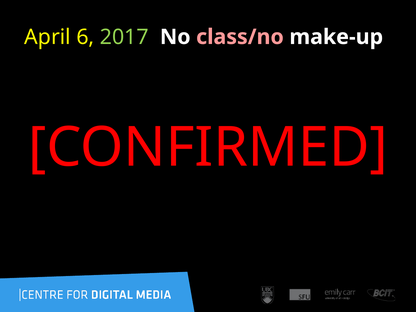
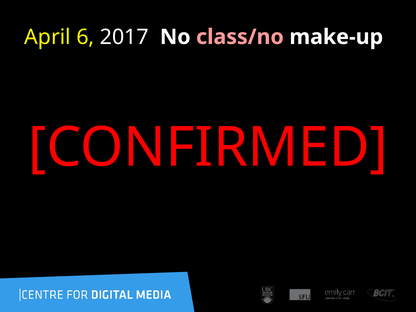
2017 colour: light green -> white
